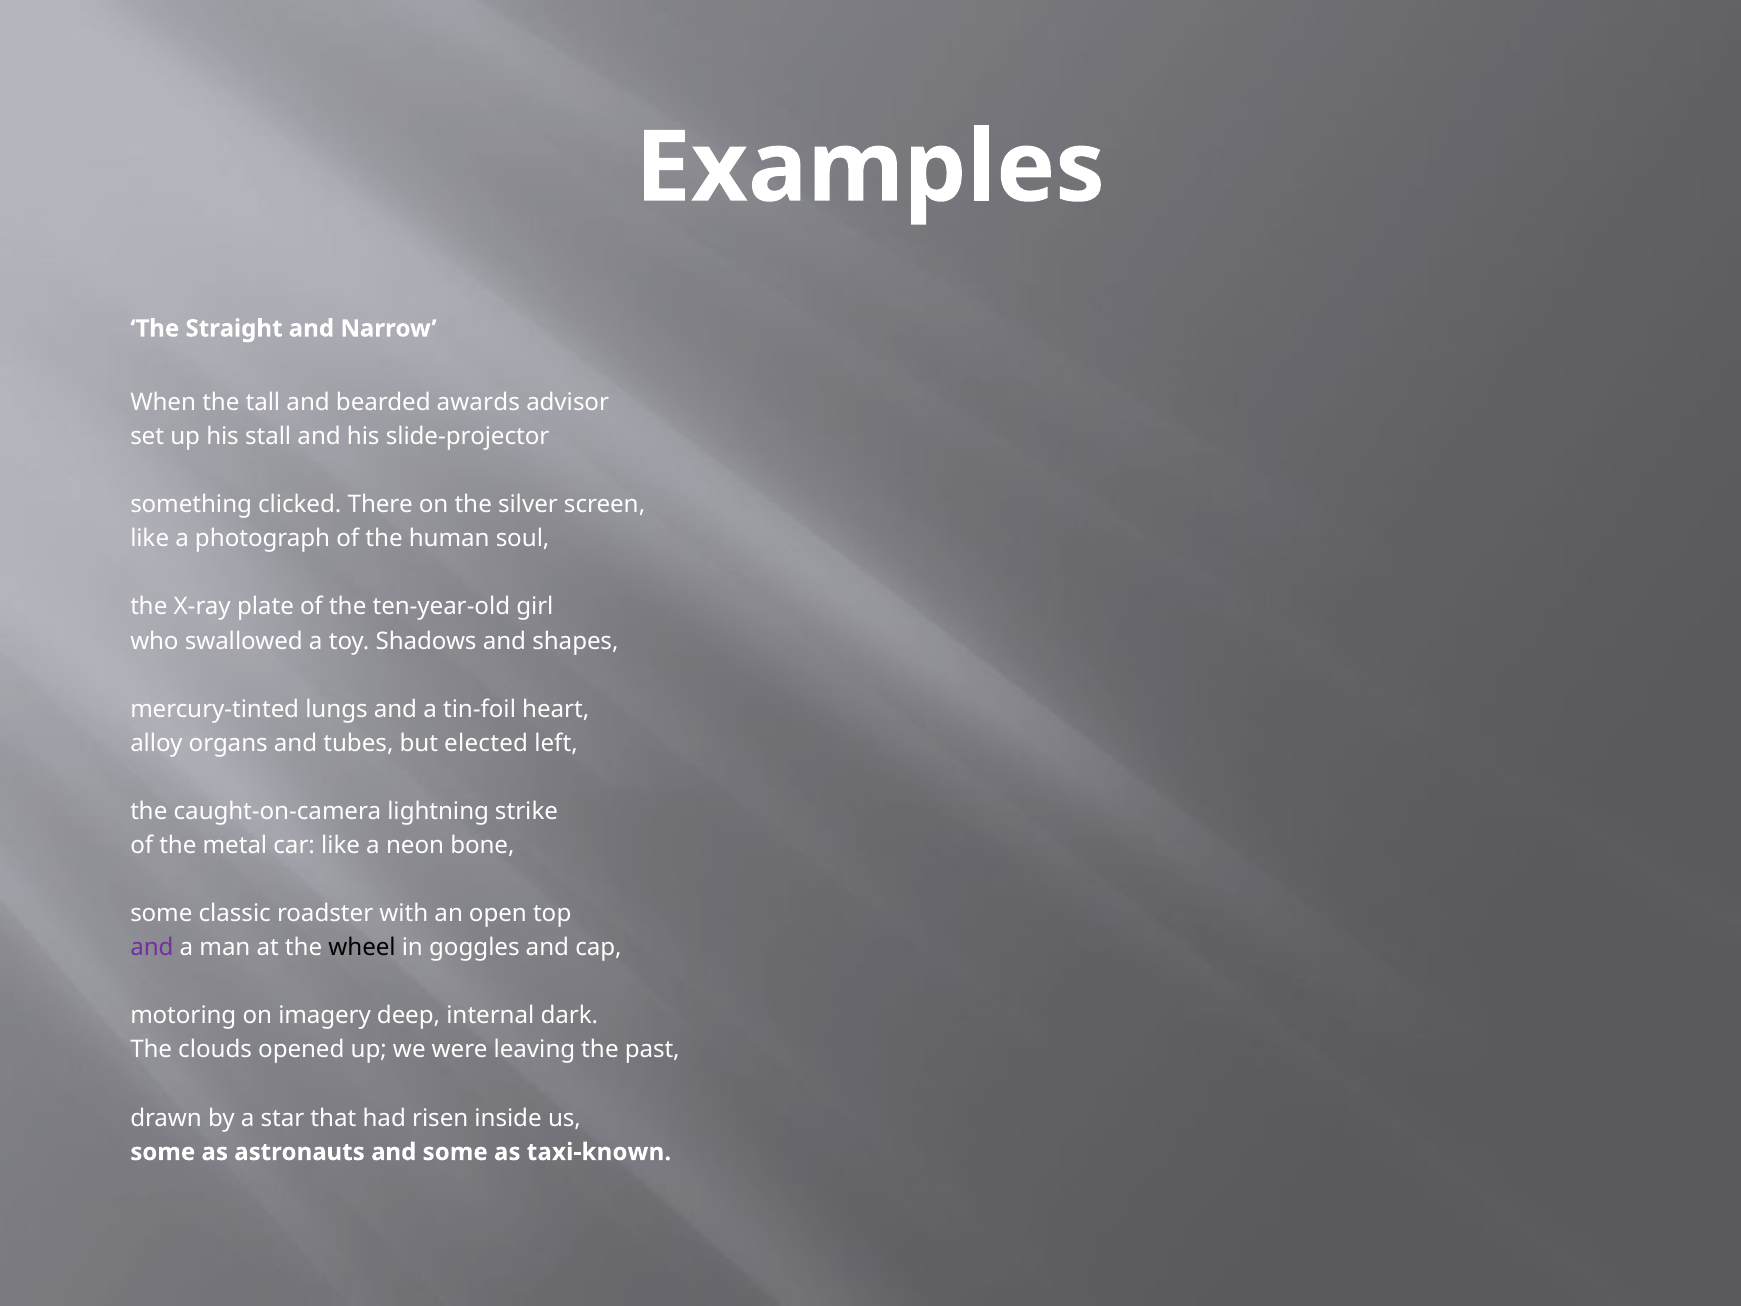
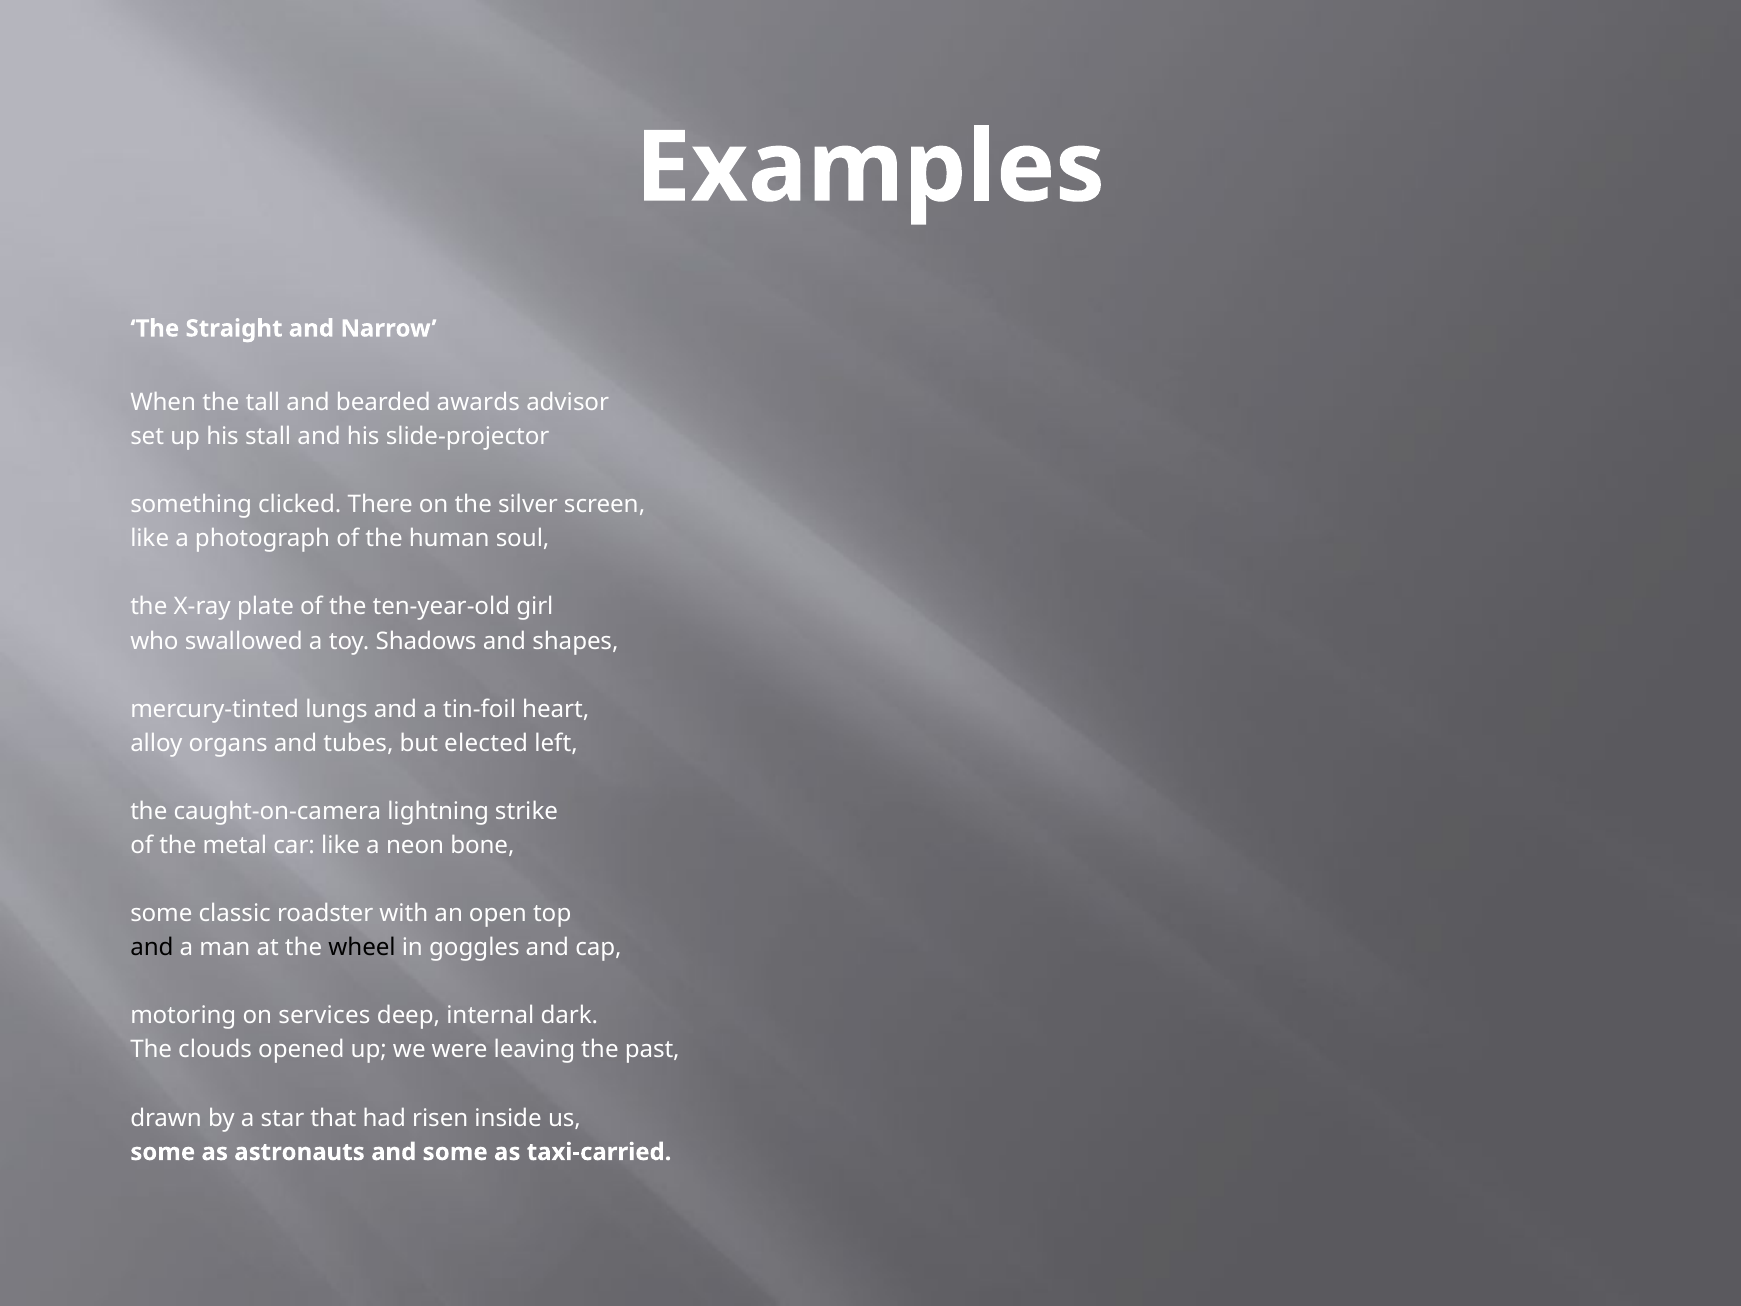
and at (152, 948) colour: purple -> black
imagery: imagery -> services
taxi-known: taxi-known -> taxi-carried
